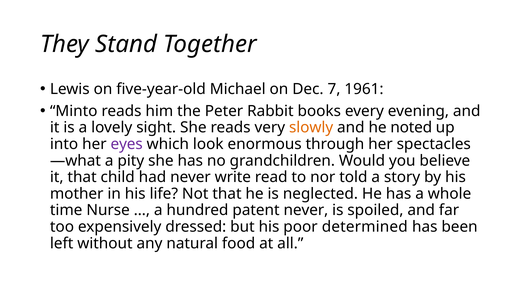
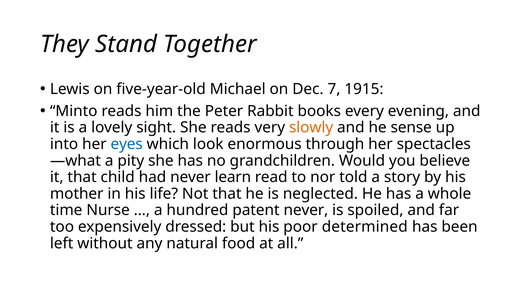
1961: 1961 -> 1915
noted: noted -> sense
eyes colour: purple -> blue
write: write -> learn
